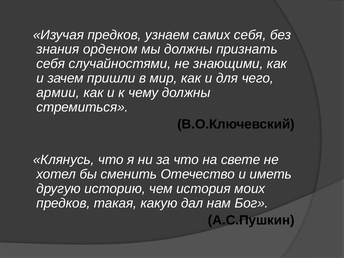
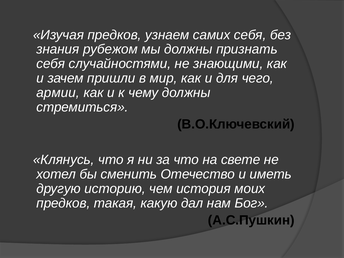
орденом: орденом -> рубежом
